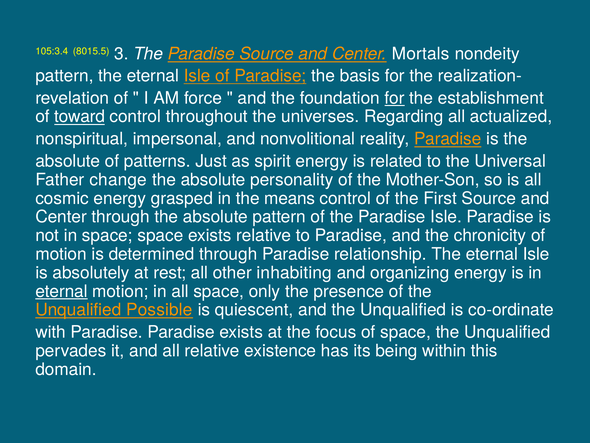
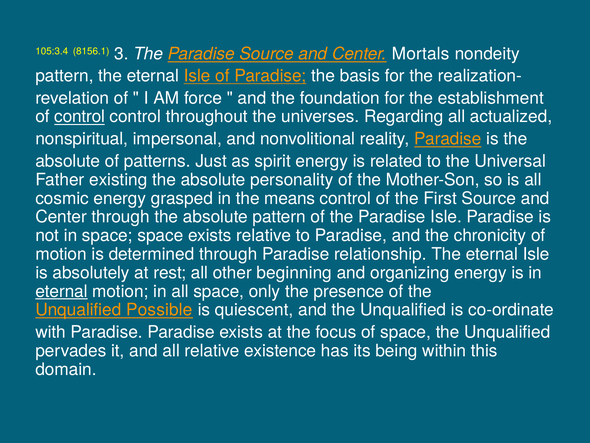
8015.5: 8015.5 -> 8156.1
for at (395, 98) underline: present -> none
of toward: toward -> control
change: change -> existing
inhabiting: inhabiting -> beginning
